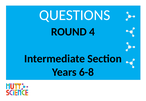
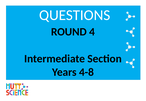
6-8: 6-8 -> 4-8
